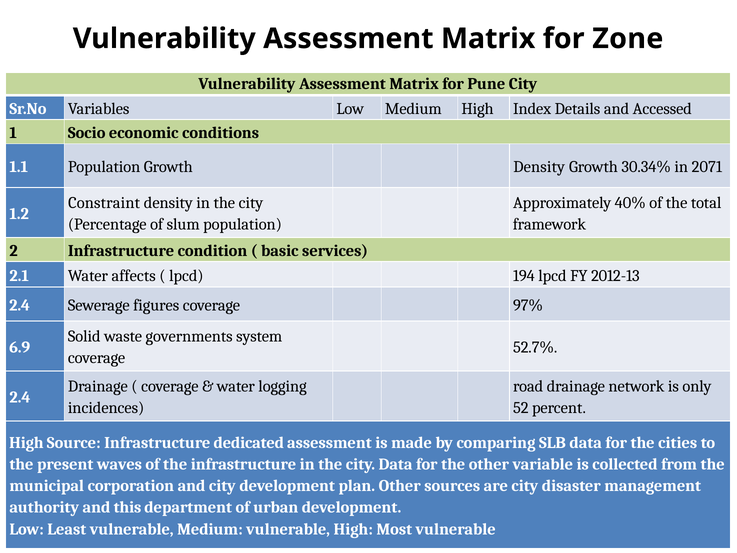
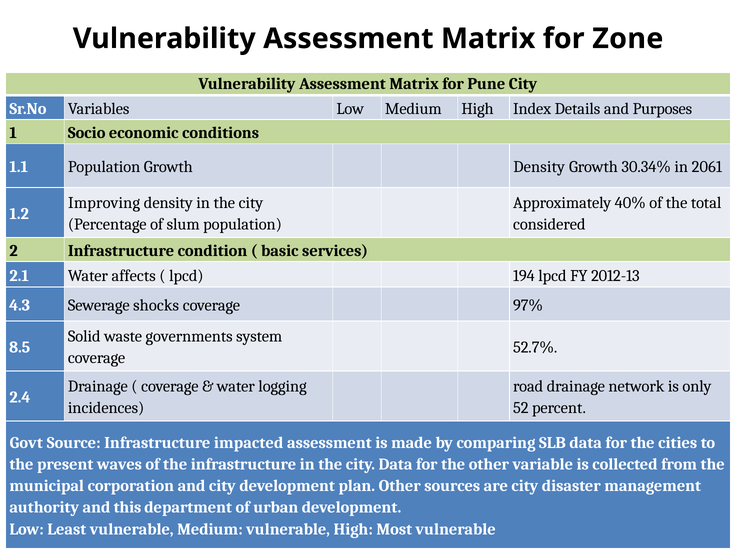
Accessed: Accessed -> Purposes
2071: 2071 -> 2061
Constraint: Constraint -> Improving
framework: framework -> considered
2.4 at (20, 305): 2.4 -> 4.3
figures: figures -> shocks
6.9: 6.9 -> 8.5
High at (26, 442): High -> Govt
dedicated: dedicated -> impacted
